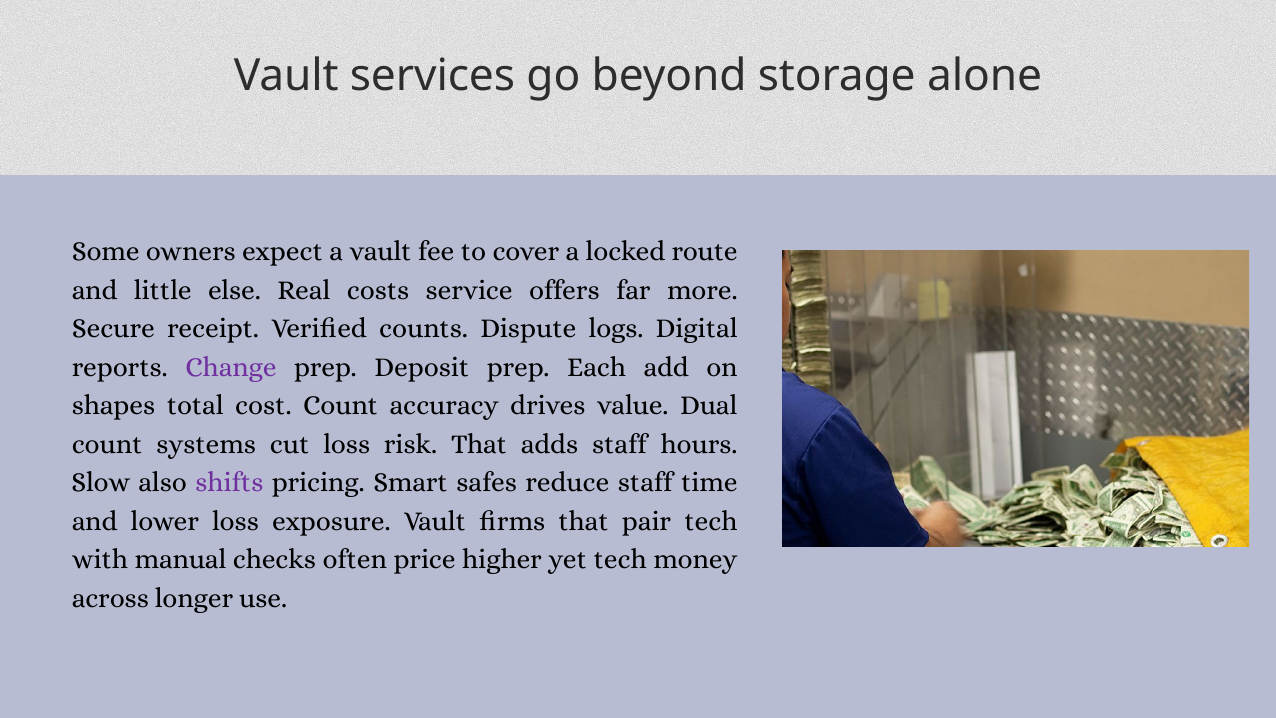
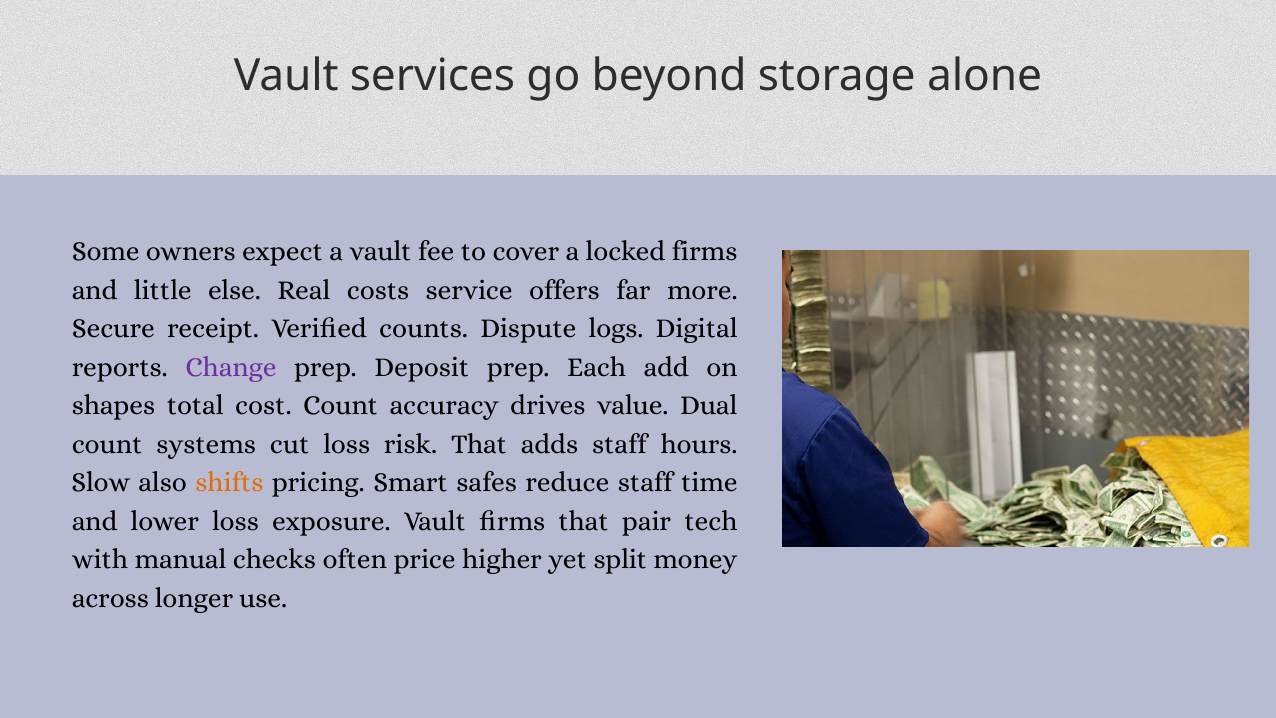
locked route: route -> firms
shifts colour: purple -> orange
yet tech: tech -> split
